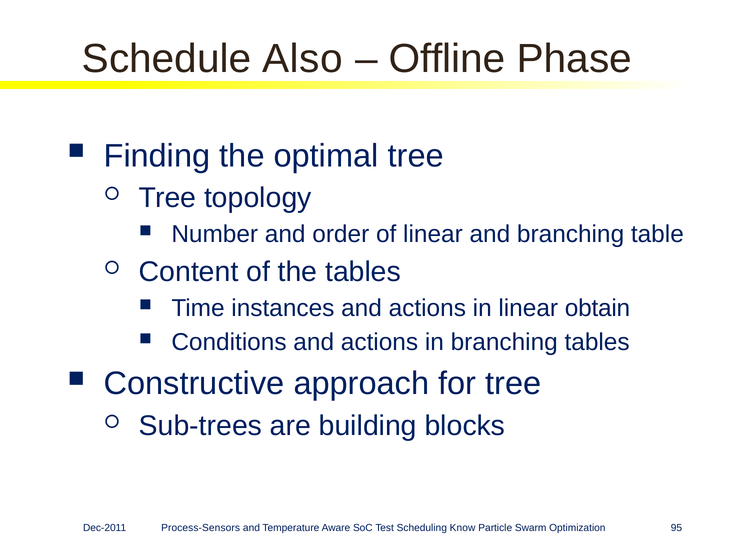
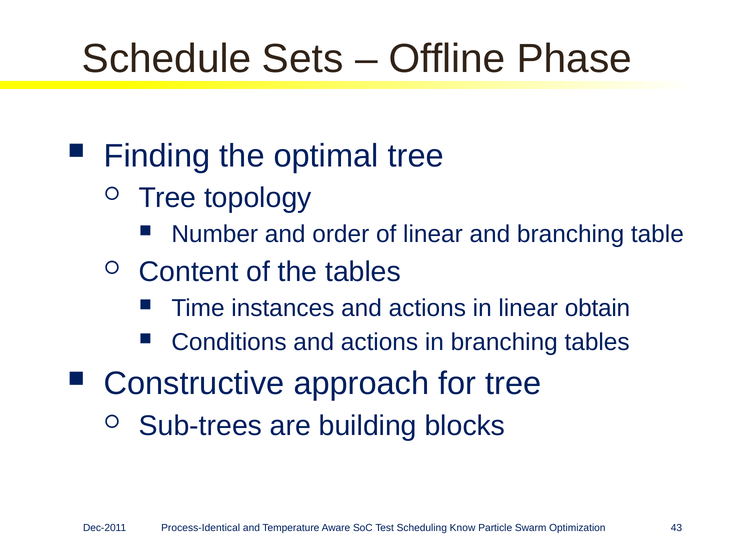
Also: Also -> Sets
Process-Sensors: Process-Sensors -> Process-Identical
95: 95 -> 43
